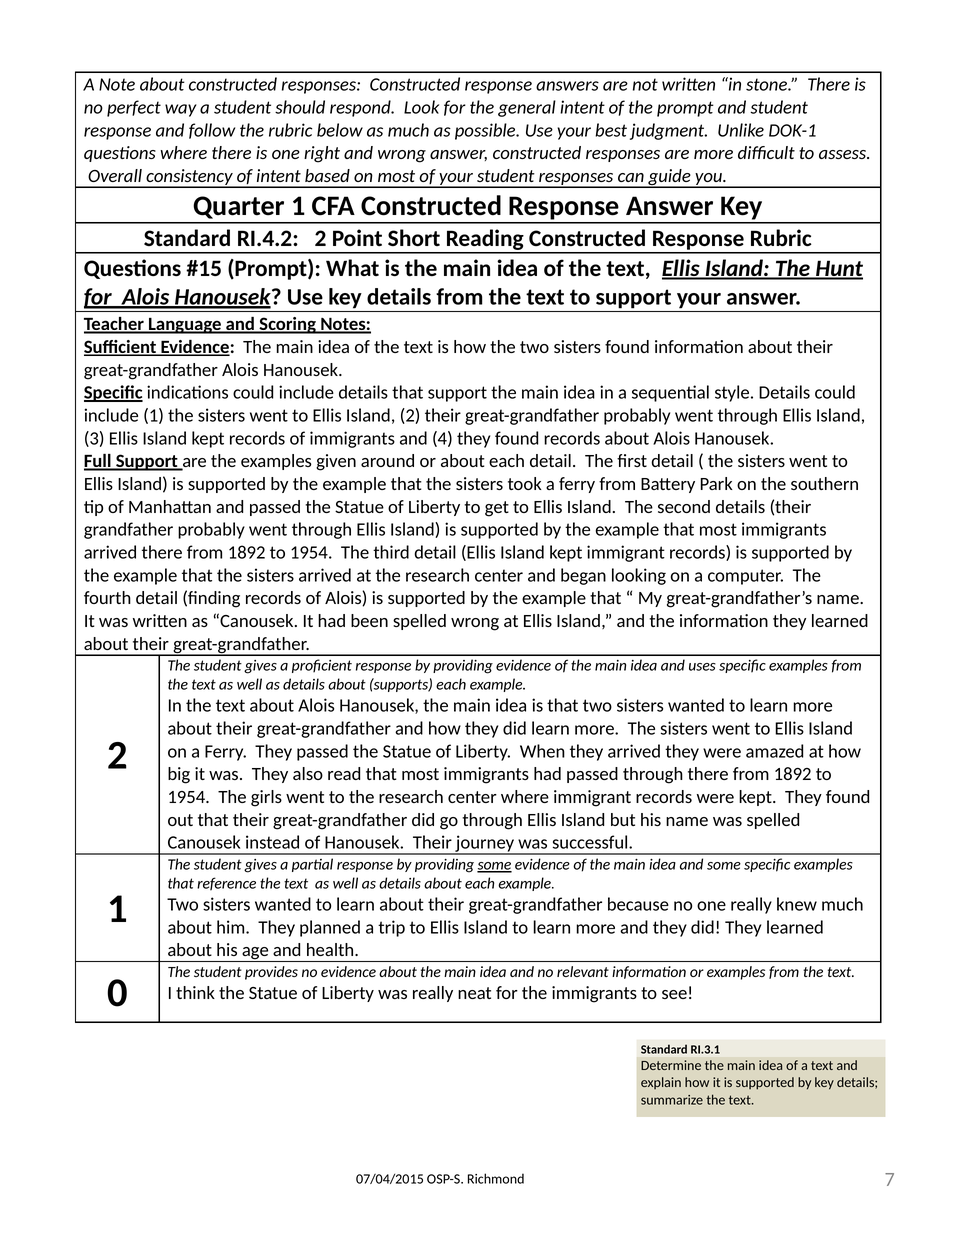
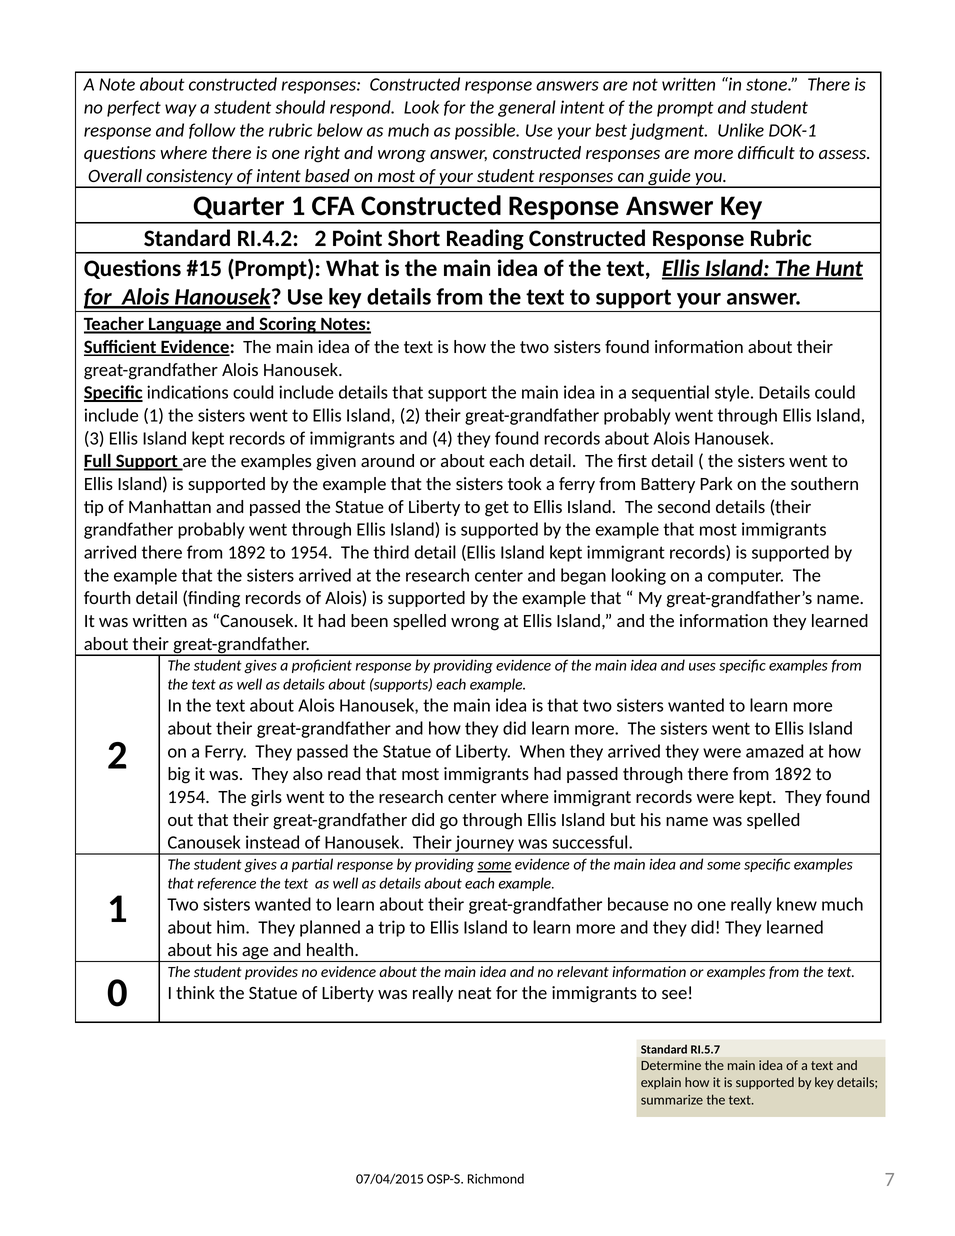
RI.3.1: RI.3.1 -> RI.5.7
